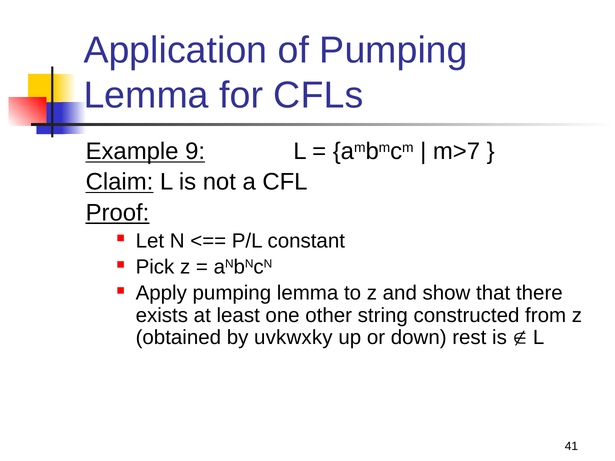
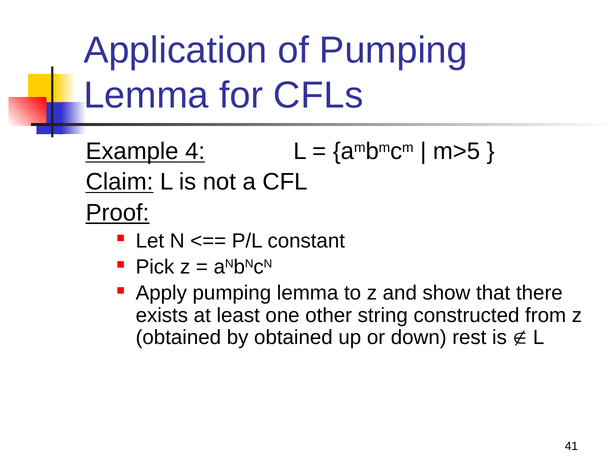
9: 9 -> 4
m>7: m>7 -> m>5
by uvkwxky: uvkwxky -> obtained
